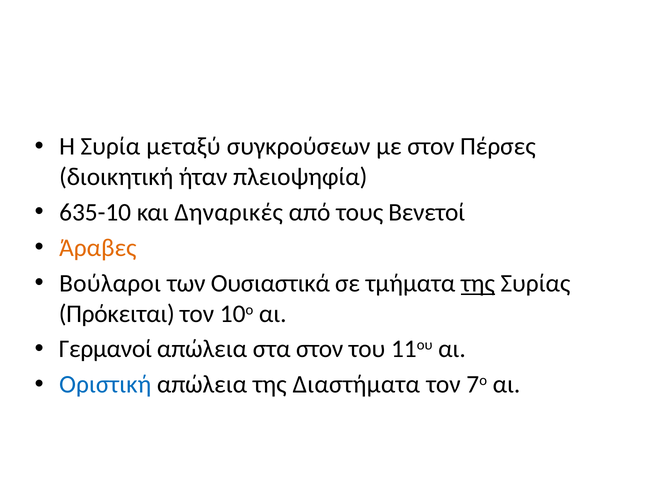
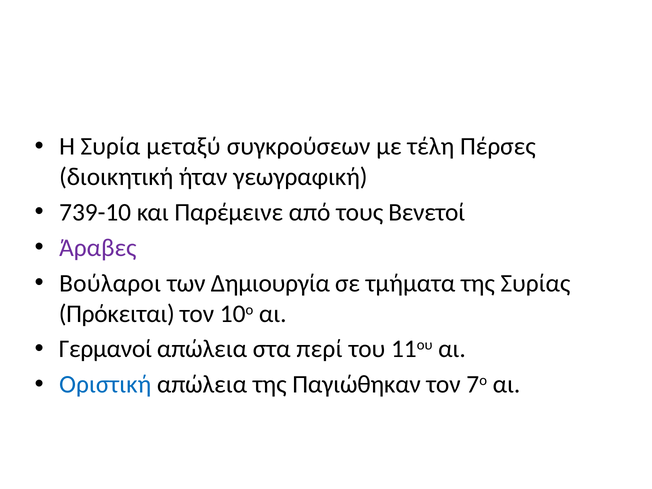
με στον: στον -> τέλη
πλειοψηφία: πλειοψηφία -> γεωγραφική
635-10: 635-10 -> 739-10
Δηναρικές: Δηναρικές -> Παρέμεινε
Άραβες colour: orange -> purple
Ουσιαστικά: Ουσιαστικά -> Δημιουργία
της at (478, 283) underline: present -> none
στα στον: στον -> περί
Διαστήματα: Διαστήματα -> Παγιώθηκαν
